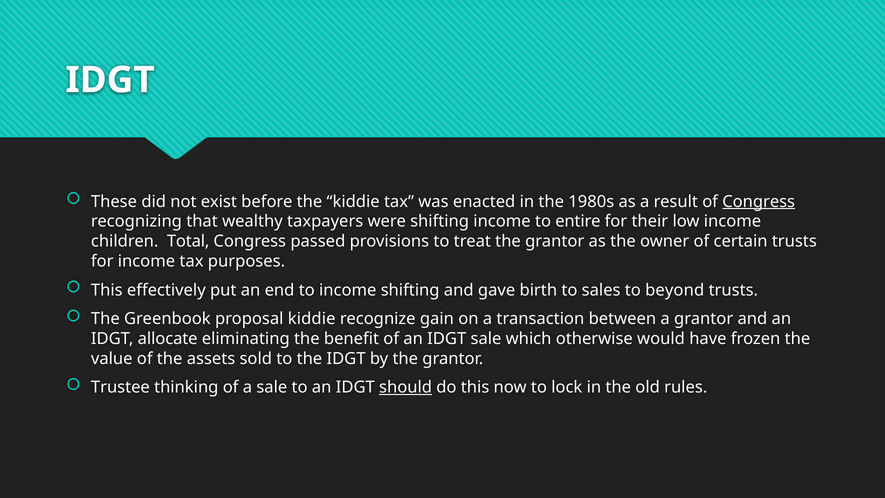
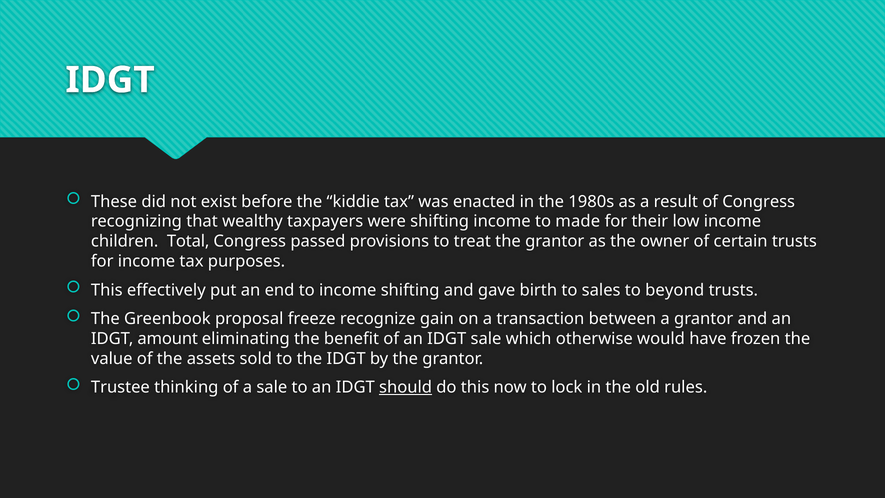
Congress at (759, 201) underline: present -> none
entire: entire -> made
proposal kiddie: kiddie -> freeze
allocate: allocate -> amount
